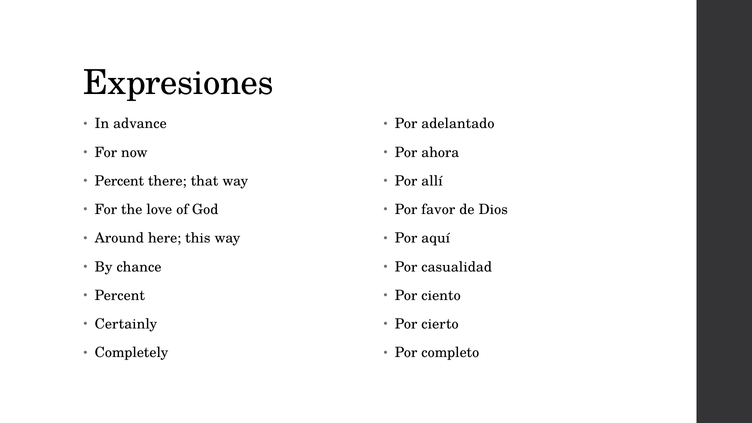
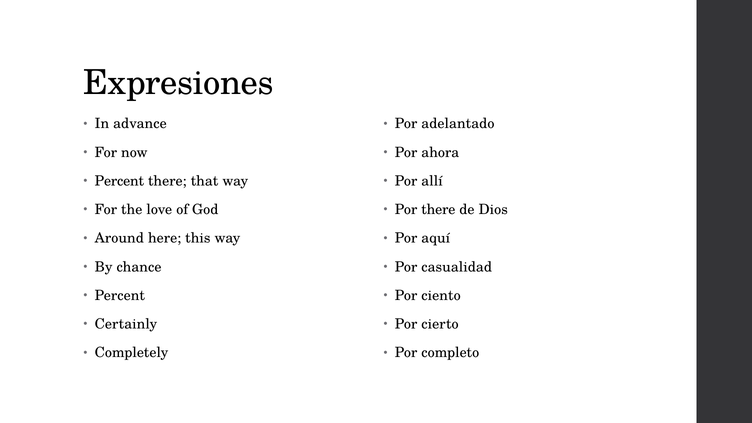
Por favor: favor -> there
